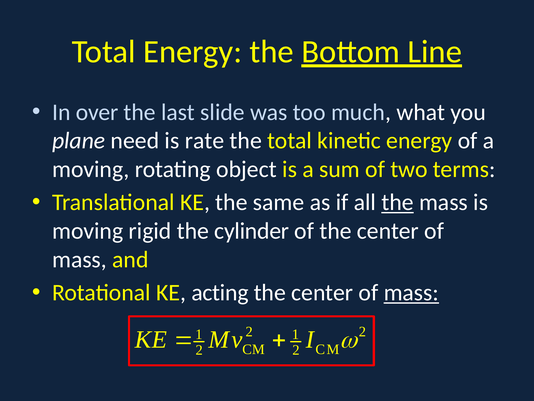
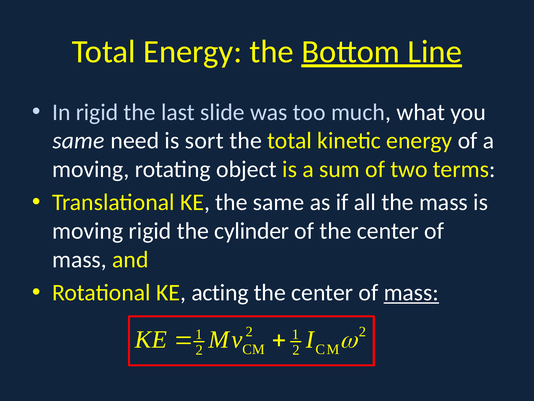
In over: over -> rigid
plane at (79, 141): plane -> same
rate: rate -> sort
the at (398, 202) underline: present -> none
